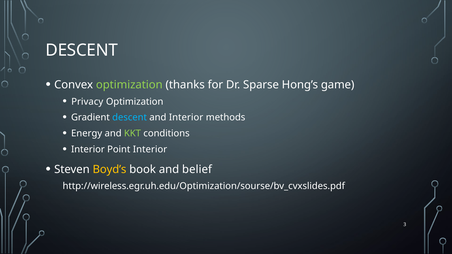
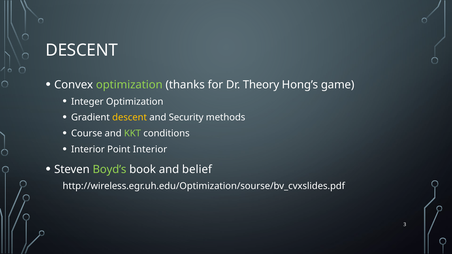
Sparse: Sparse -> Theory
Privacy: Privacy -> Integer
descent at (130, 118) colour: light blue -> yellow
and Interior: Interior -> Security
Energy: Energy -> Course
Boyd’s colour: yellow -> light green
